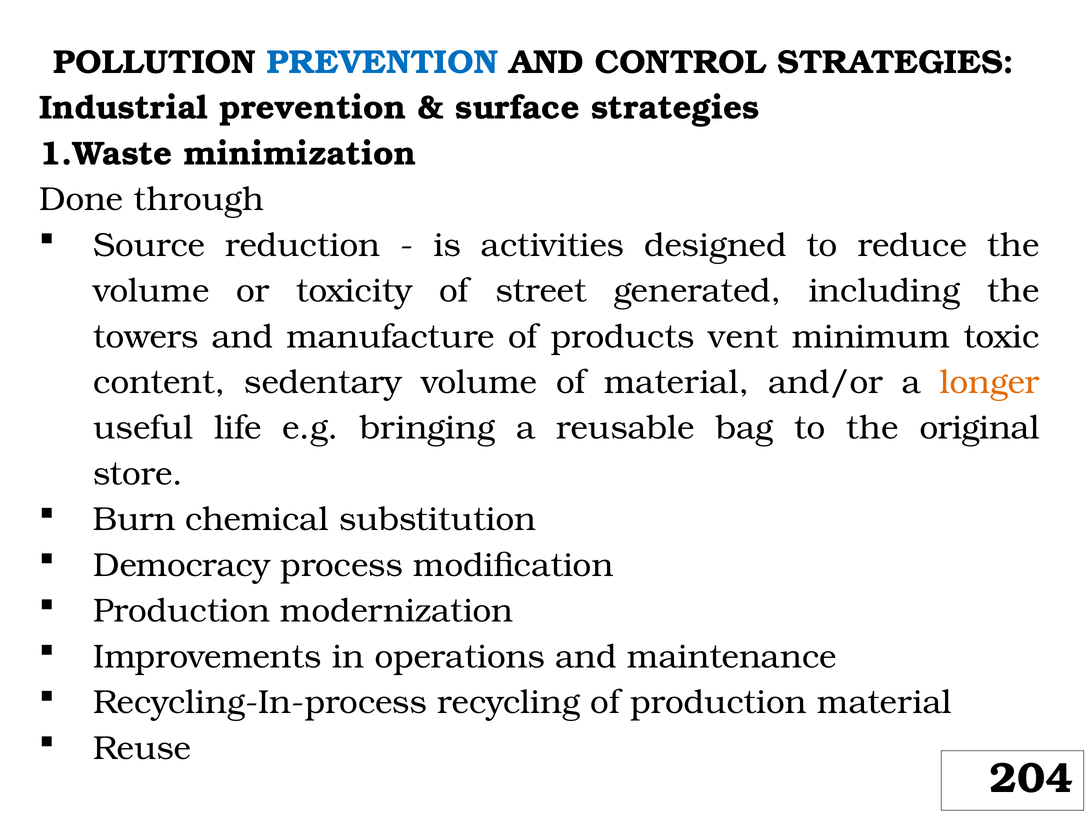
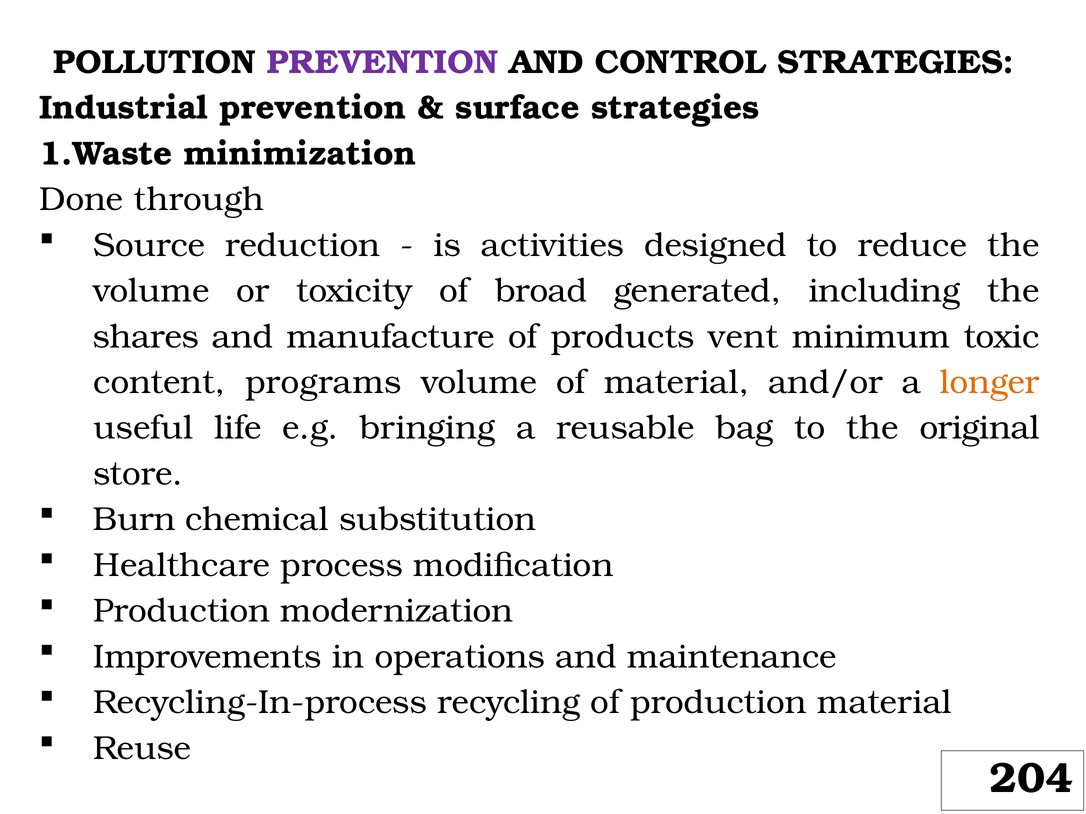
PREVENTION at (383, 62) colour: blue -> purple
street: street -> broad
towers: towers -> shares
sedentary: sedentary -> programs
Democracy: Democracy -> Healthcare
